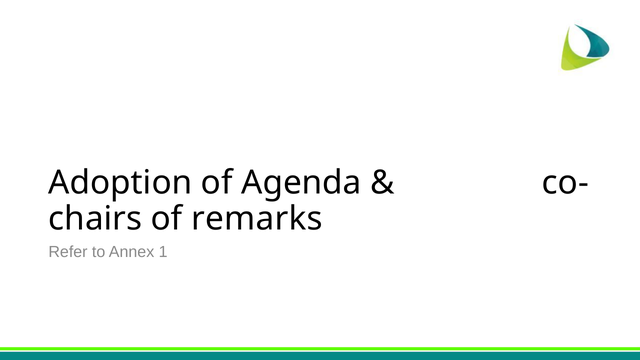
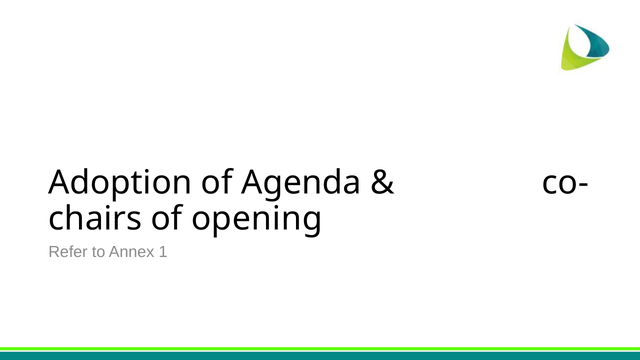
remarks: remarks -> opening
